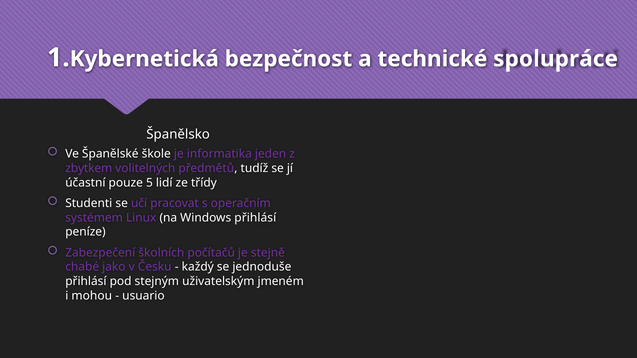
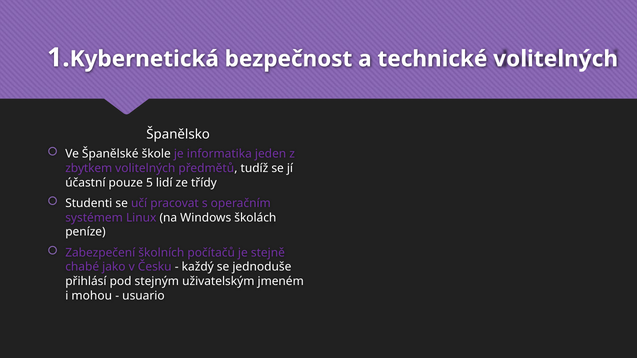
technické spolupráce: spolupráce -> volitelných
Windows přihlásí: přihlásí -> školách
